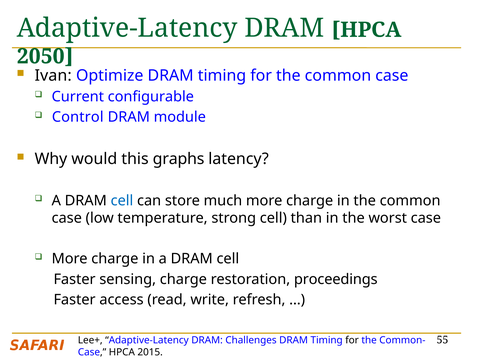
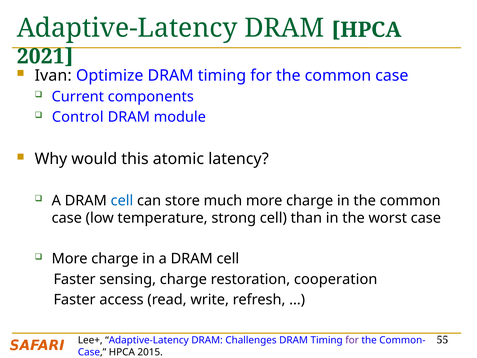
2050: 2050 -> 2021
configurable: configurable -> components
graphs: graphs -> atomic
proceedings: proceedings -> cooperation
for at (352, 340) colour: black -> purple
